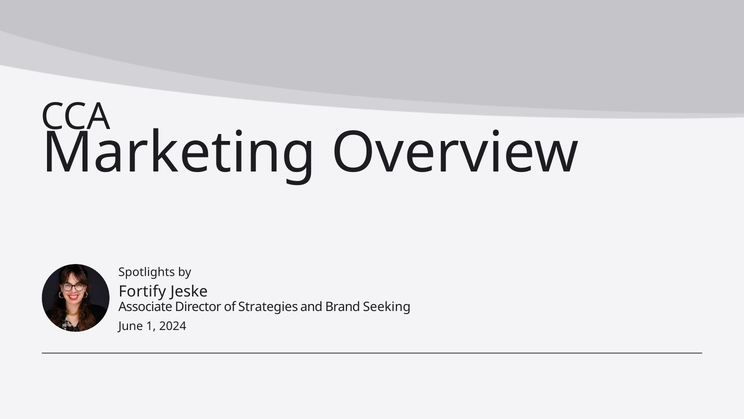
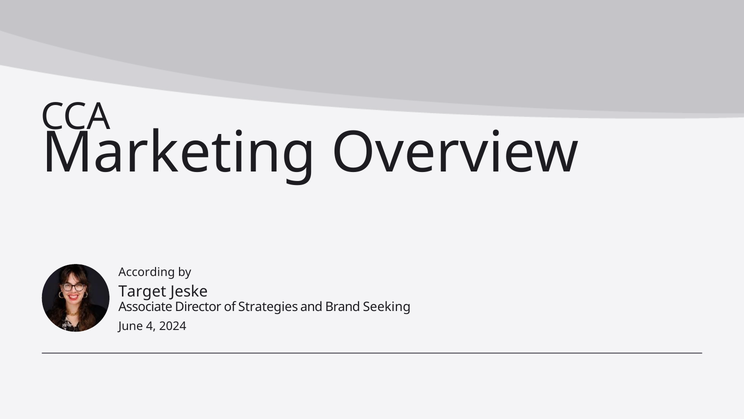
Spotlights: Spotlights -> According
Fortify: Fortify -> Target
1: 1 -> 4
